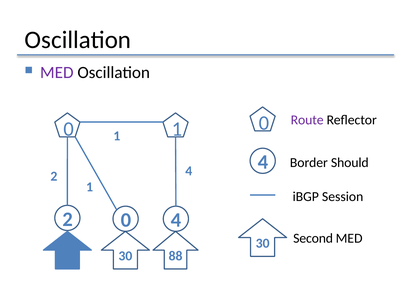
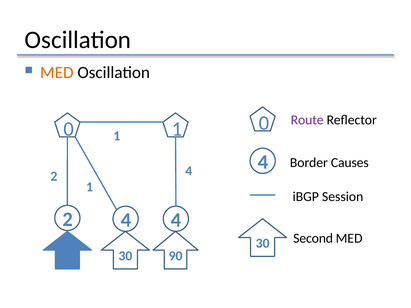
MED at (57, 73) colour: purple -> orange
Should: Should -> Causes
2 0: 0 -> 4
88: 88 -> 90
